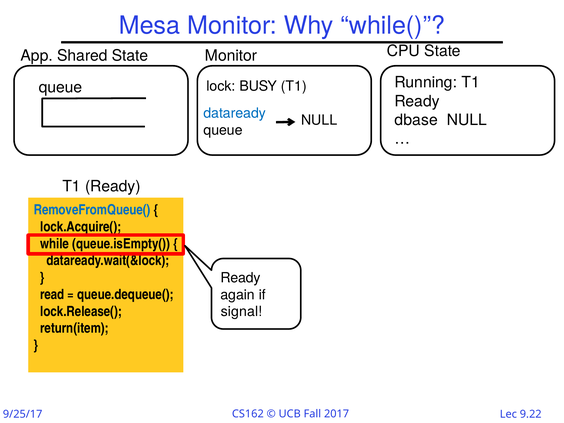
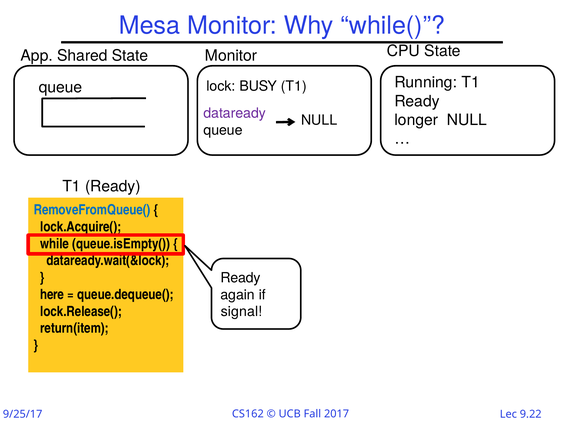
dataready colour: blue -> purple
dbase: dbase -> longer
read: read -> here
